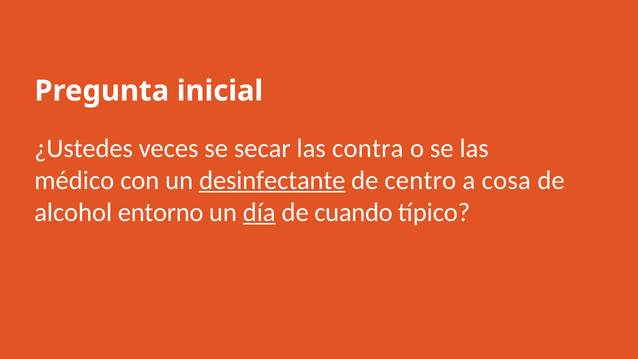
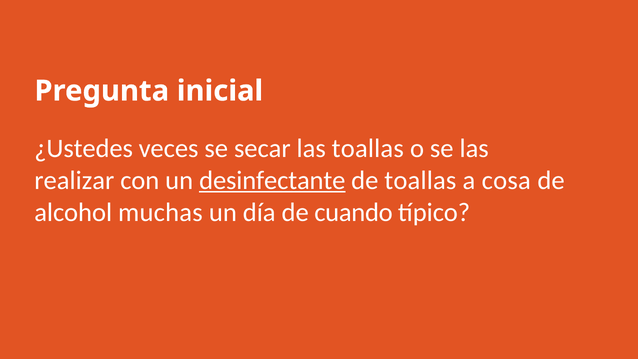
las contra: contra -> toallas
médico: médico -> realizar
de centro: centro -> toallas
entorno: entorno -> muchas
día underline: present -> none
